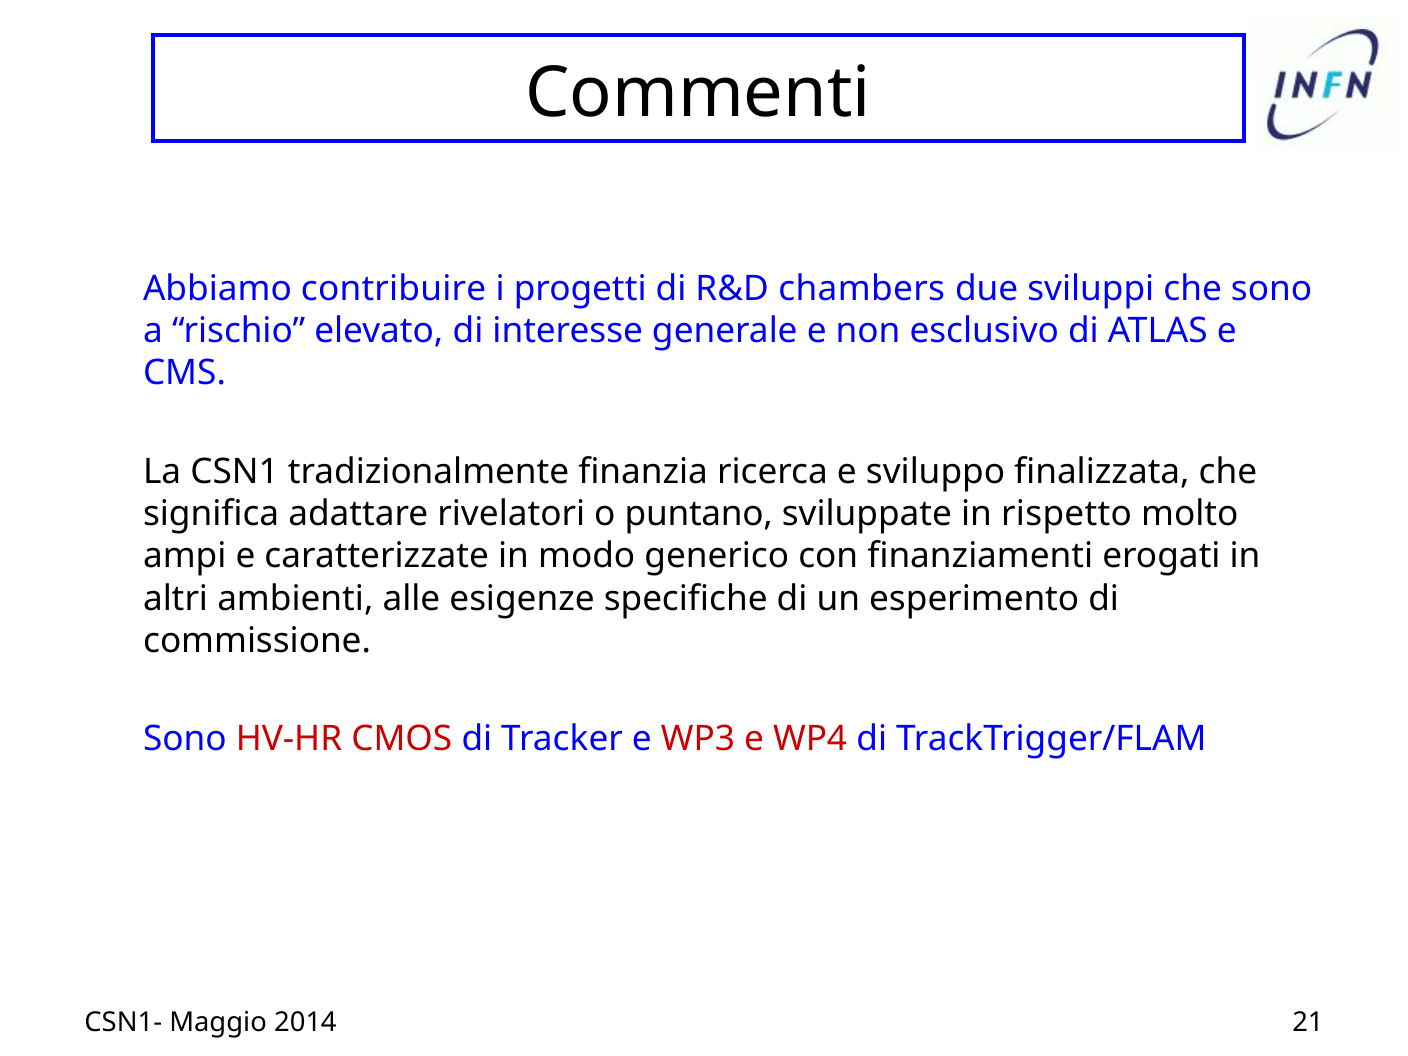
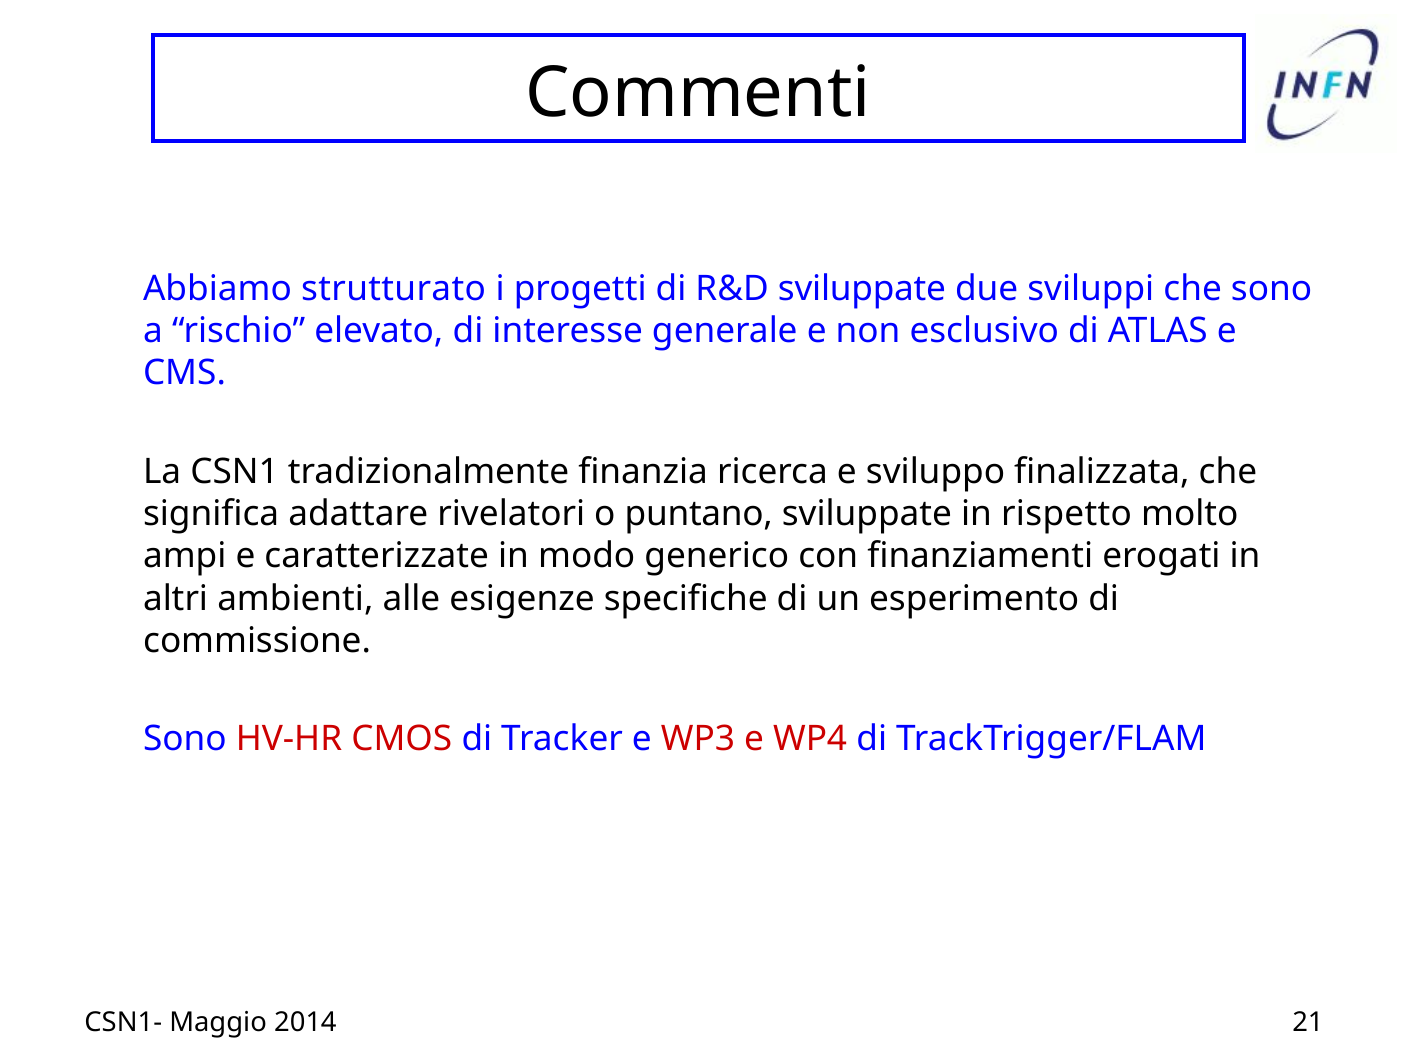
contribuire: contribuire -> strutturato
R&D chambers: chambers -> sviluppate
